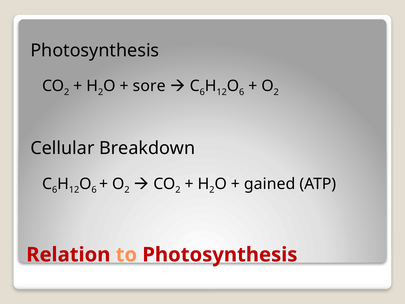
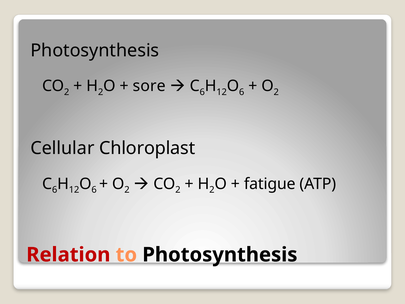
Breakdown: Breakdown -> Chloroplast
gained: gained -> fatigue
Photosynthesis at (220, 255) colour: red -> black
